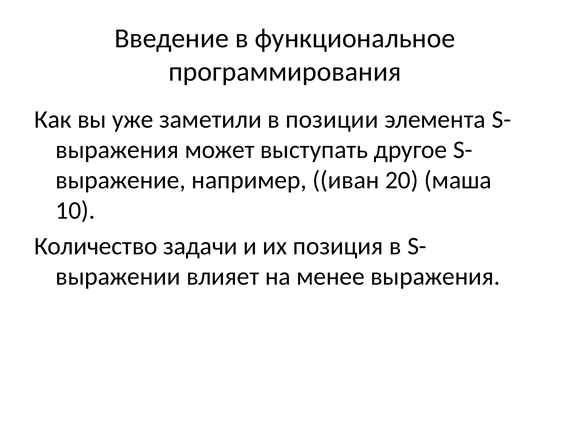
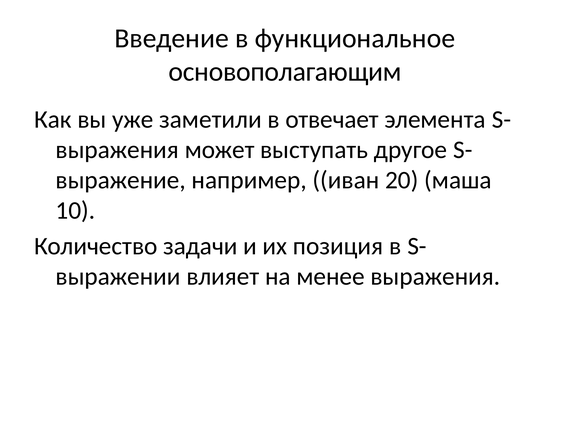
программирования: программирования -> основополагающим
позиции: позиции -> отвечает
